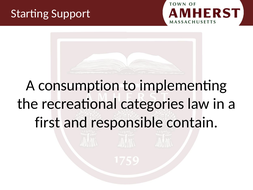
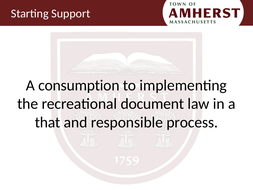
categories: categories -> document
first: first -> that
contain: contain -> process
